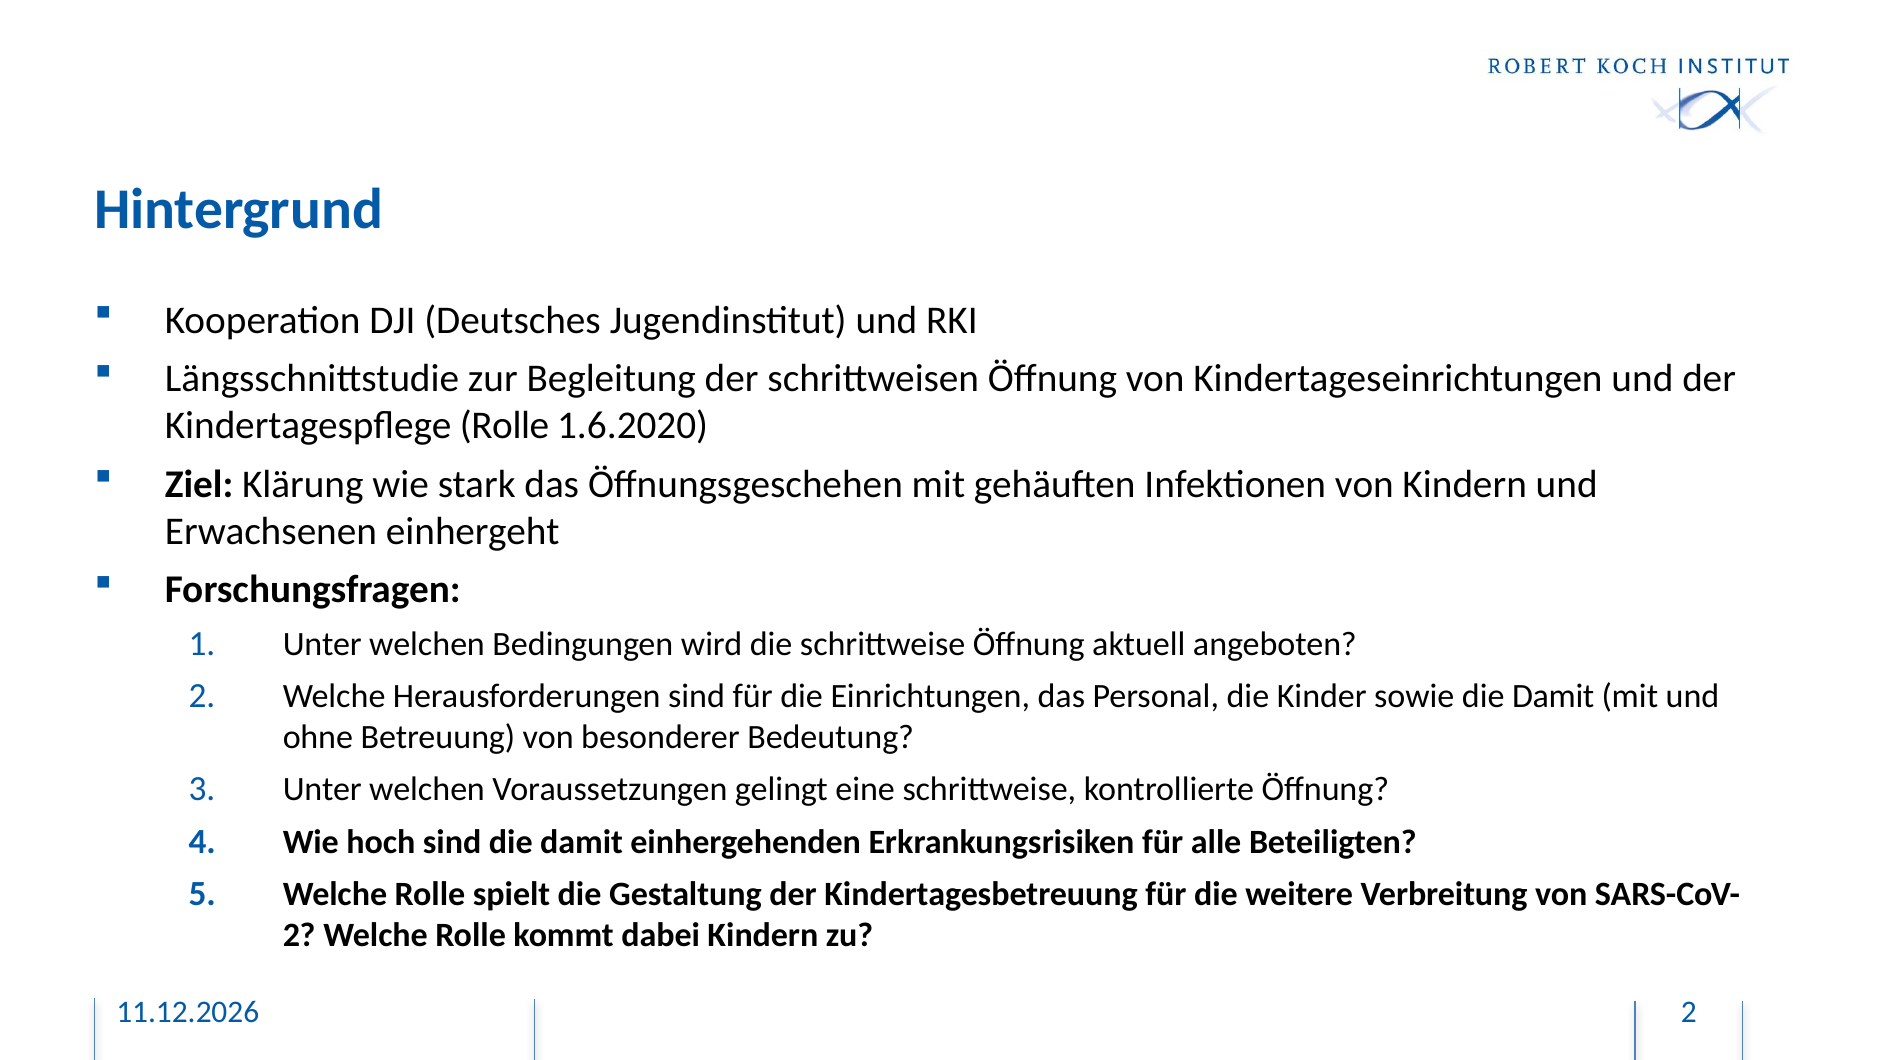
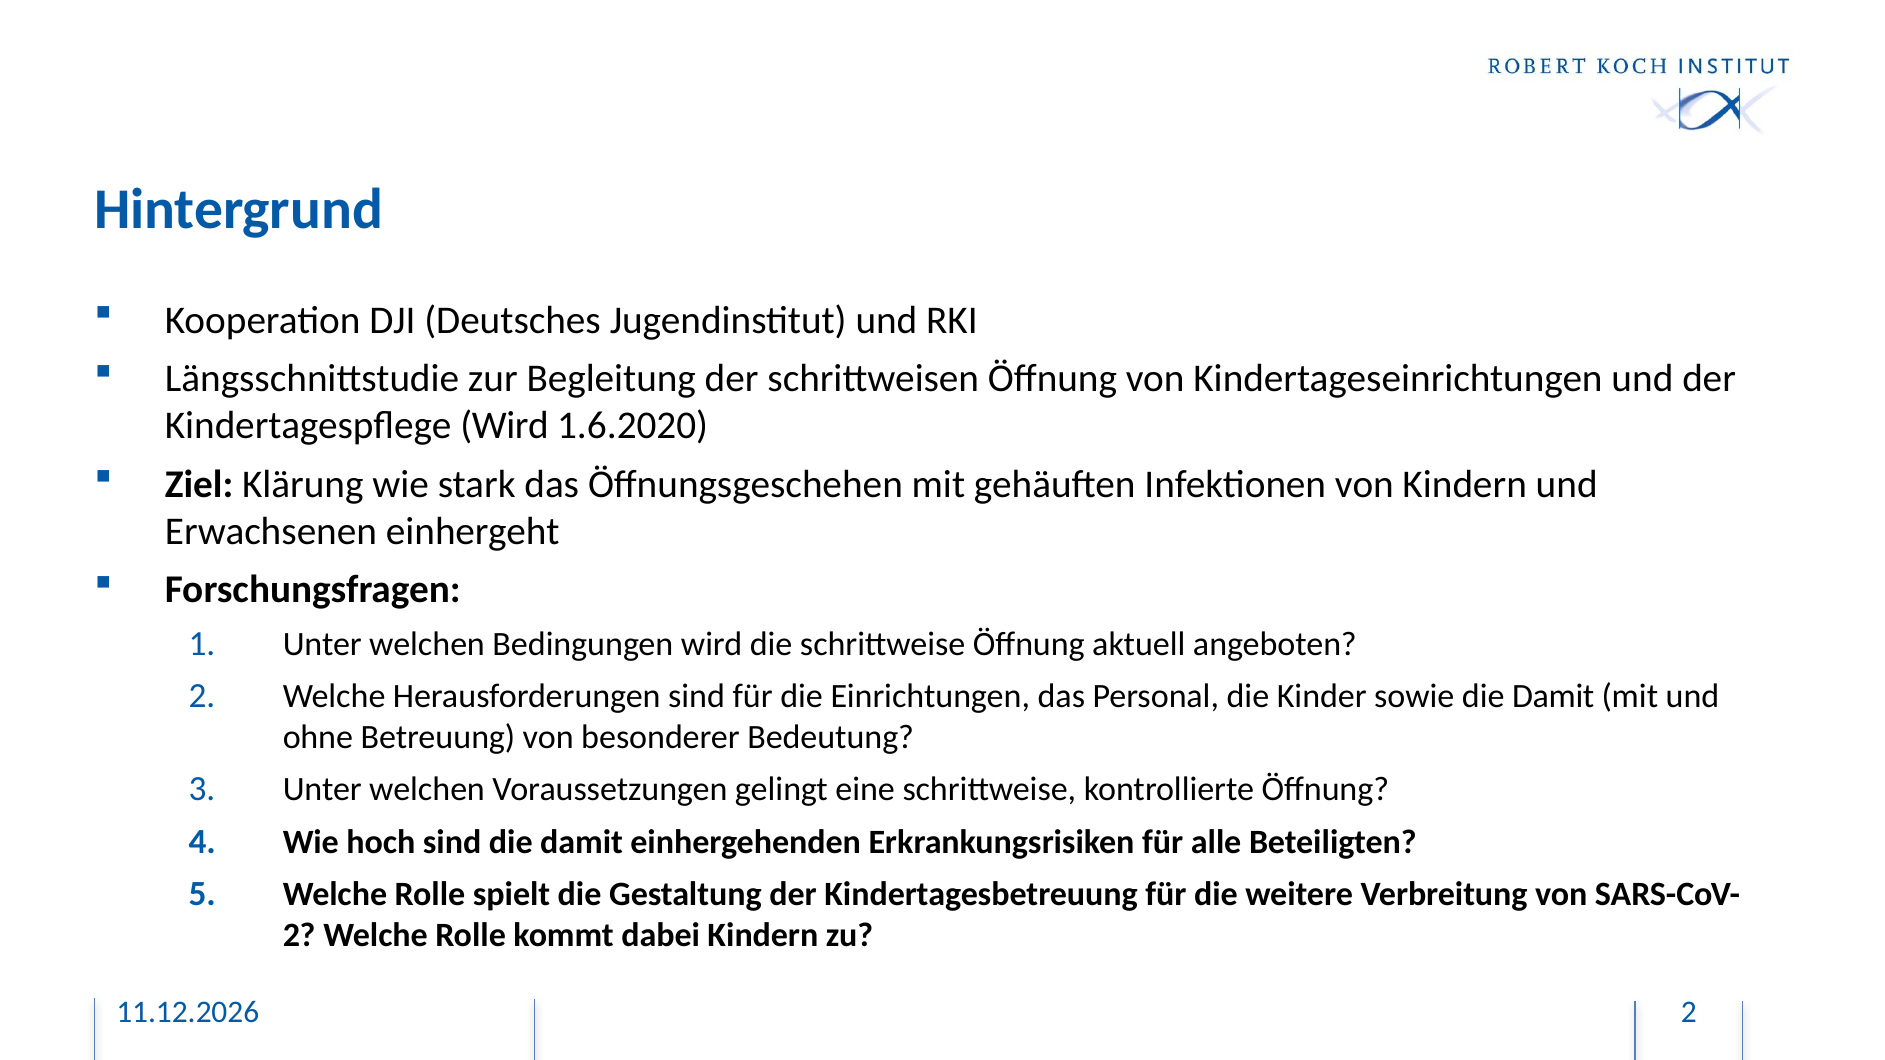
Kindertagespflege Rolle: Rolle -> Wird
